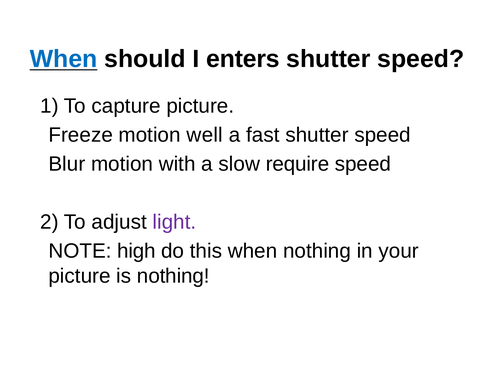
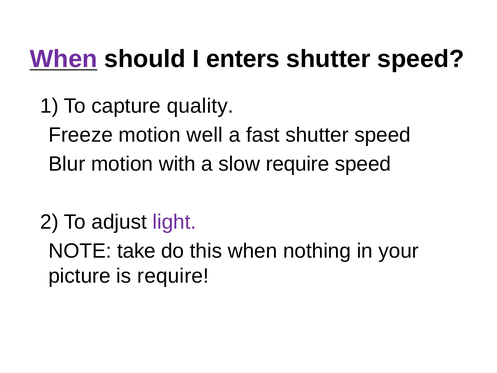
When at (64, 59) colour: blue -> purple
capture picture: picture -> quality
high: high -> take
is nothing: nothing -> require
